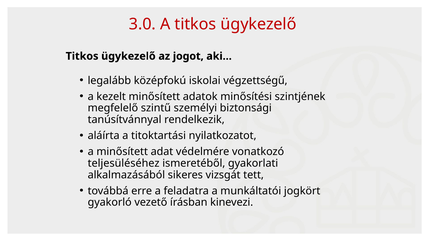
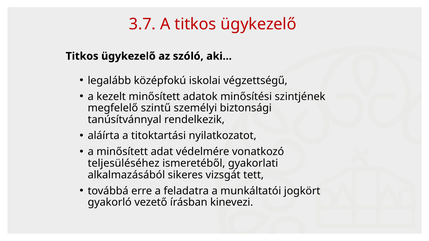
3.0: 3.0 -> 3.7
jogot: jogot -> szóló
